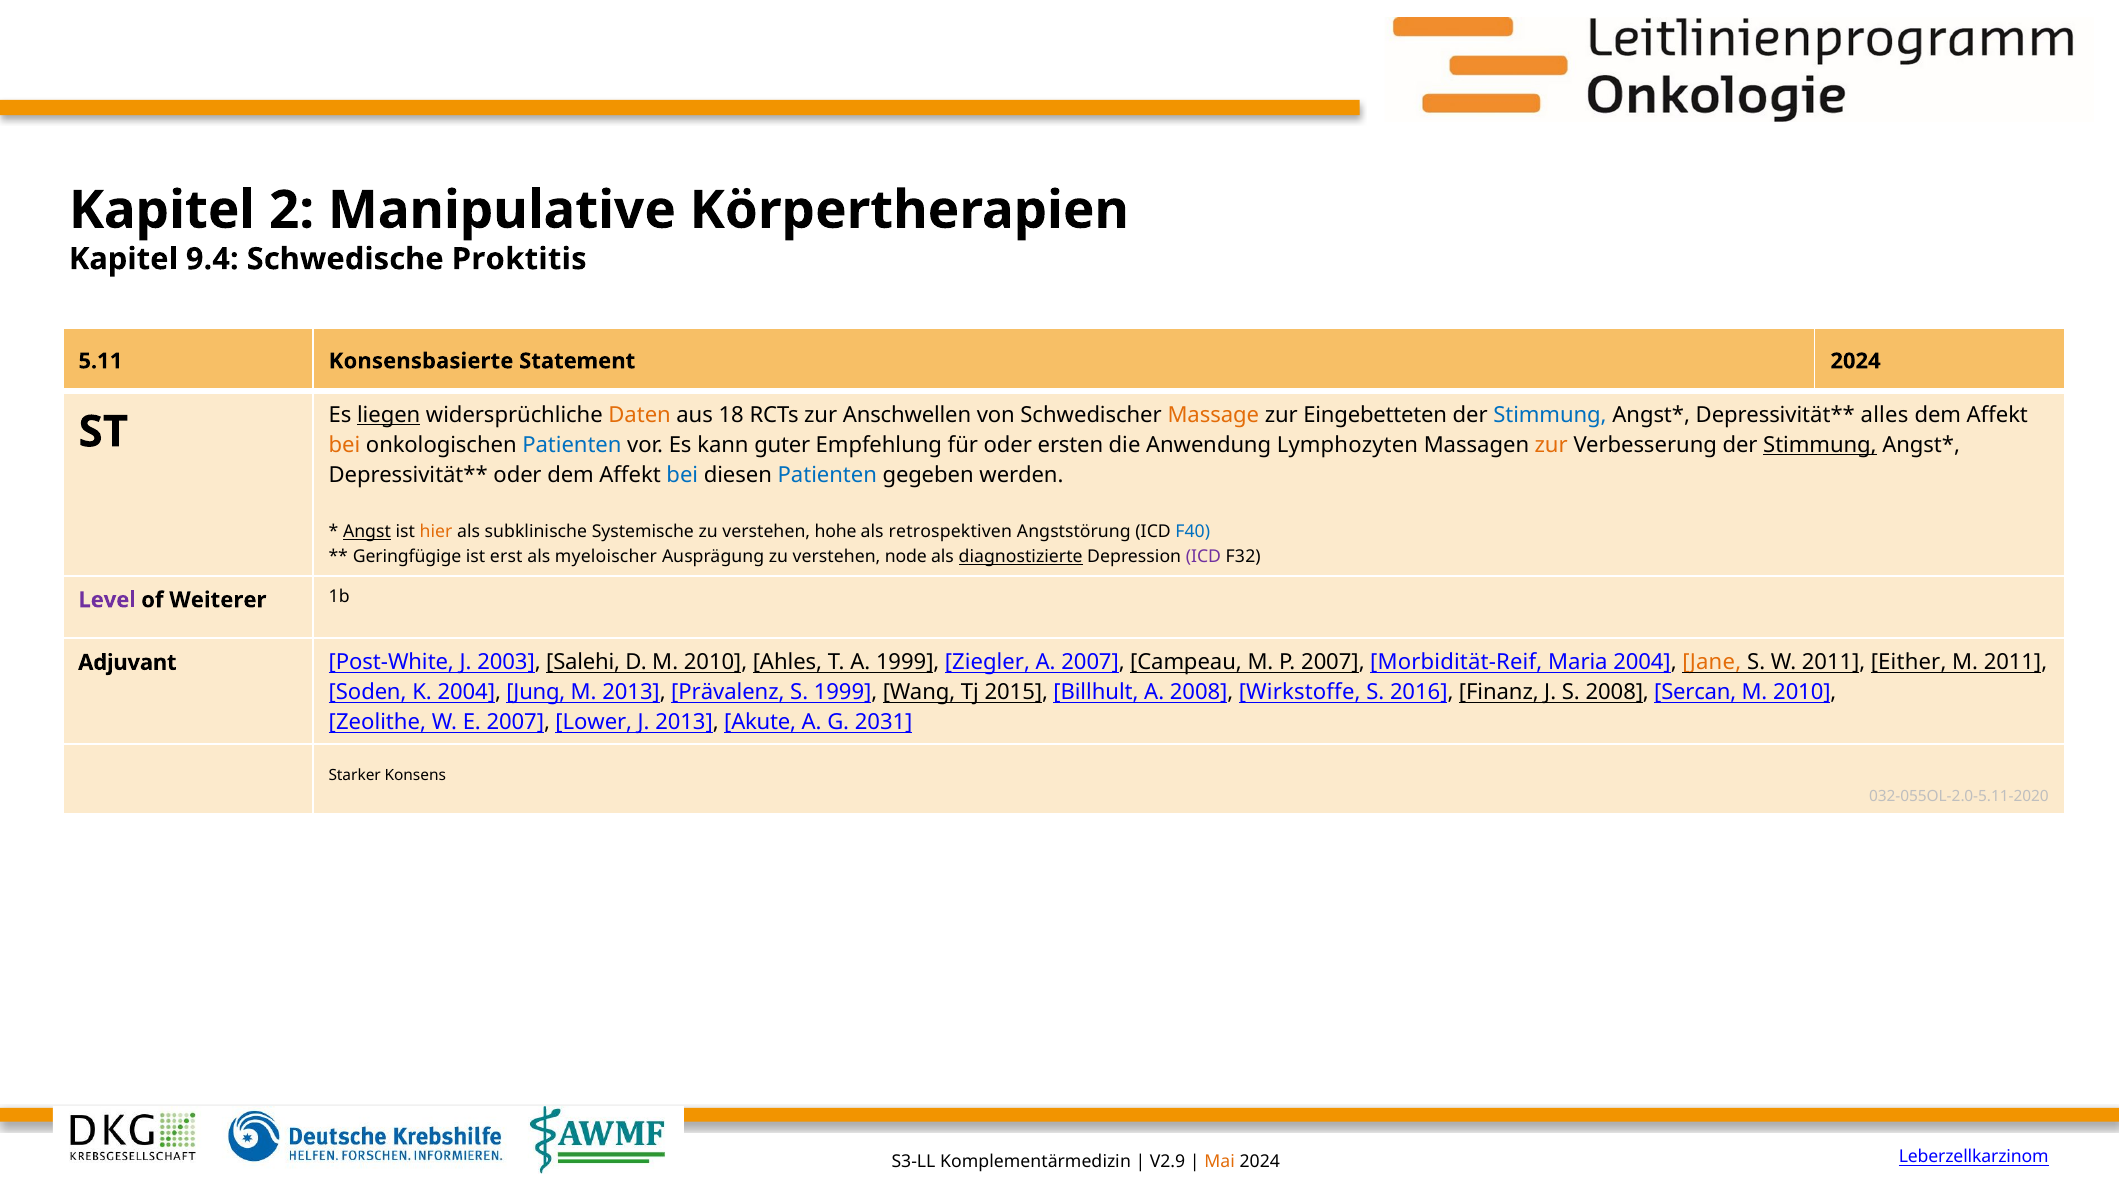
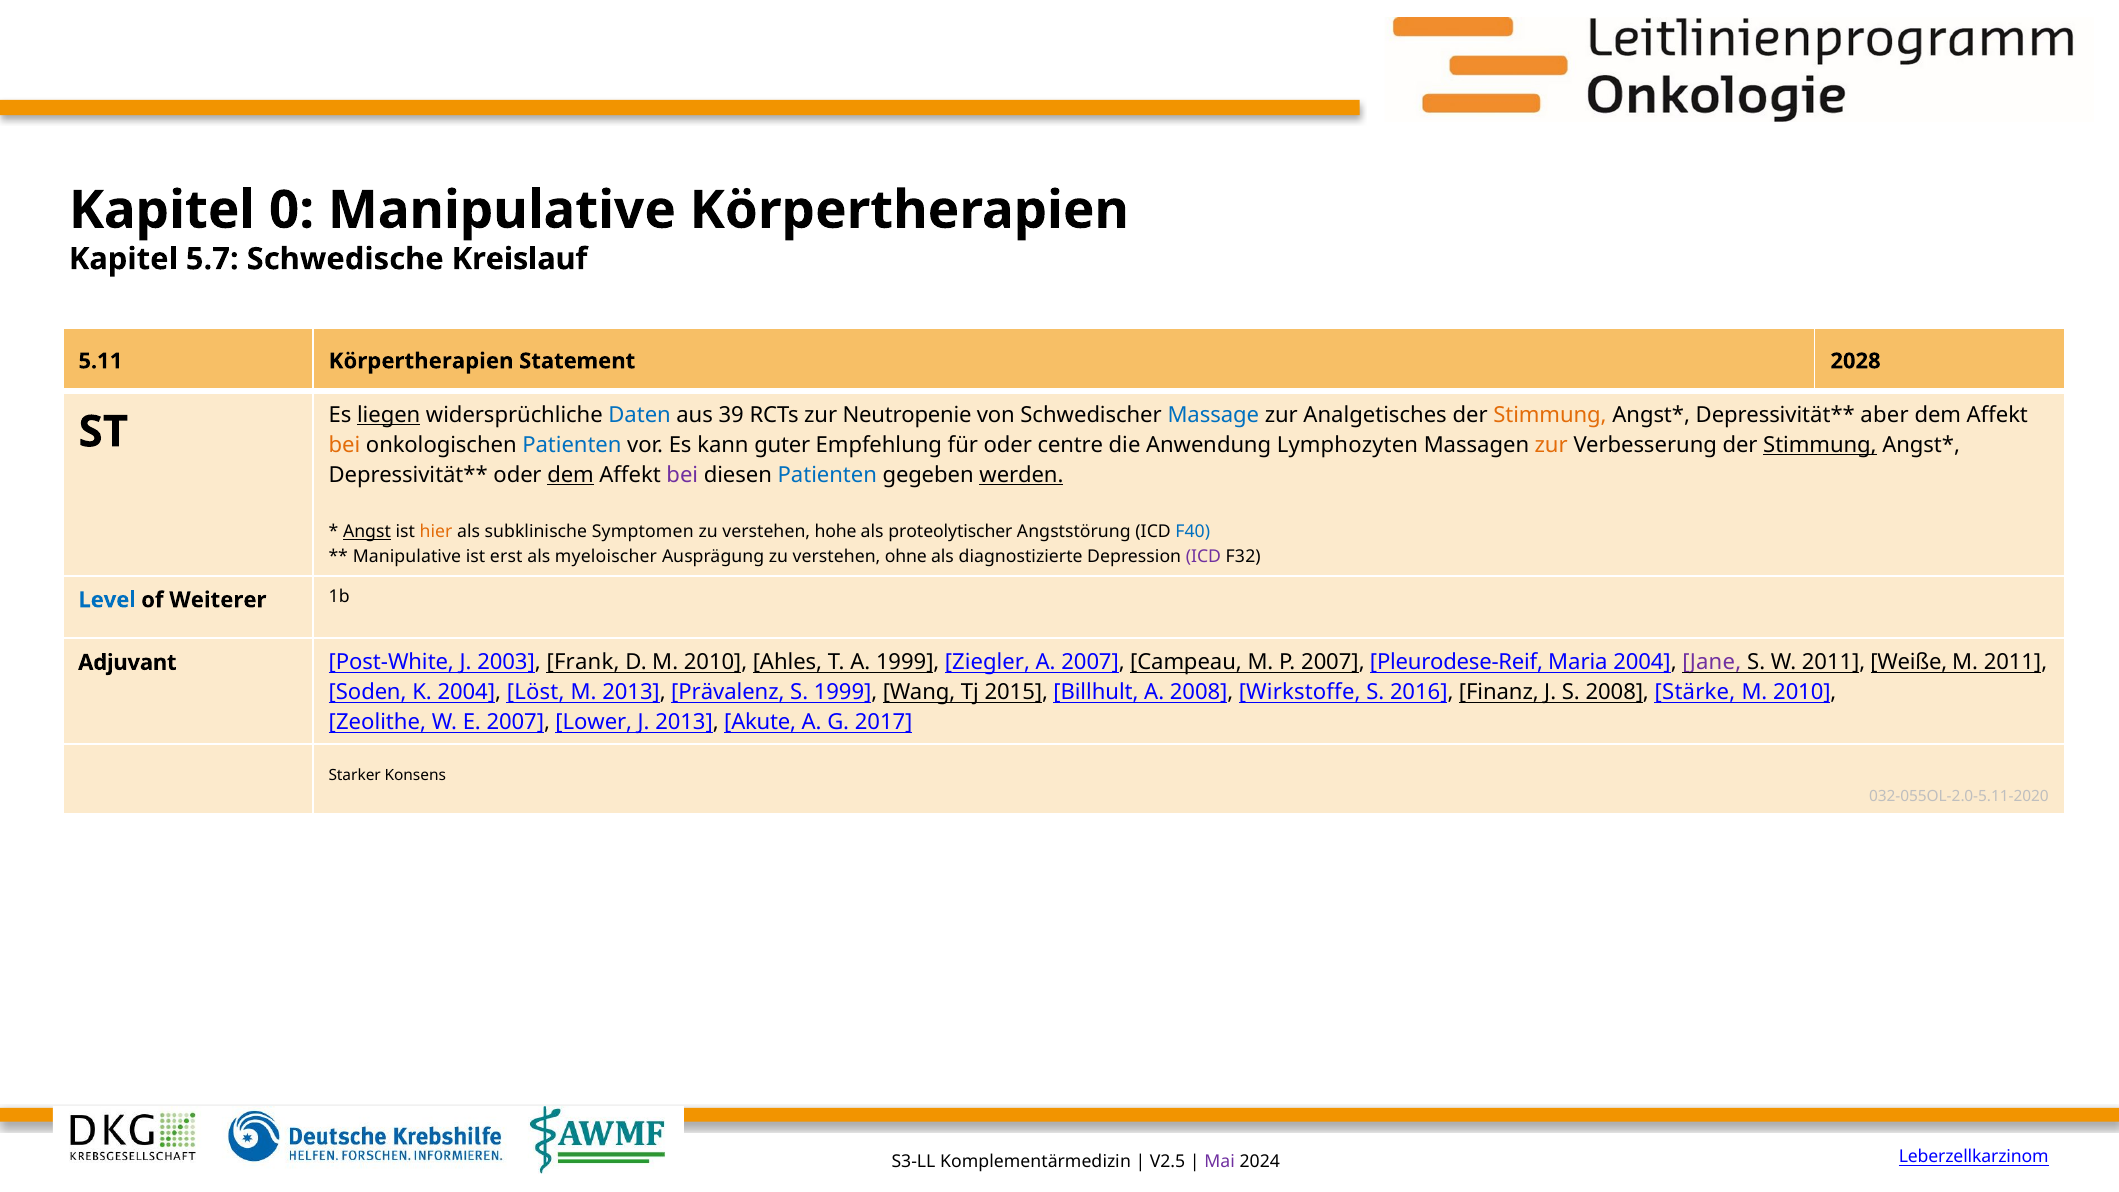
2: 2 -> 0
9.4: 9.4 -> 5.7
Proktitis: Proktitis -> Kreislauf
5.11 Konsensbasierte: Konsensbasierte -> Körpertherapien
Statement 2024: 2024 -> 2028
Daten colour: orange -> blue
18: 18 -> 39
Anschwellen: Anschwellen -> Neutropenie
Massage colour: orange -> blue
Eingebetteten: Eingebetteten -> Analgetisches
Stimmung at (1550, 415) colour: blue -> orange
alles: alles -> aber
ersten: ersten -> centre
dem at (571, 475) underline: none -> present
bei at (682, 475) colour: blue -> purple
werden underline: none -> present
Systemische: Systemische -> Symptomen
retrospektiven: retrospektiven -> proteolytischer
Geringfügige at (407, 557): Geringfügige -> Manipulative
node: node -> ohne
diagnostizierte underline: present -> none
Level colour: purple -> blue
Salehi: Salehi -> Frank
Morbidität-Reif: Morbidität-Reif -> Pleurodese-Reif
Jane colour: orange -> purple
Either: Either -> Weiße
Jung: Jung -> Löst
Sercan: Sercan -> Stärke
2031: 2031 -> 2017
V2.9: V2.9 -> V2.5
Mai colour: orange -> purple
